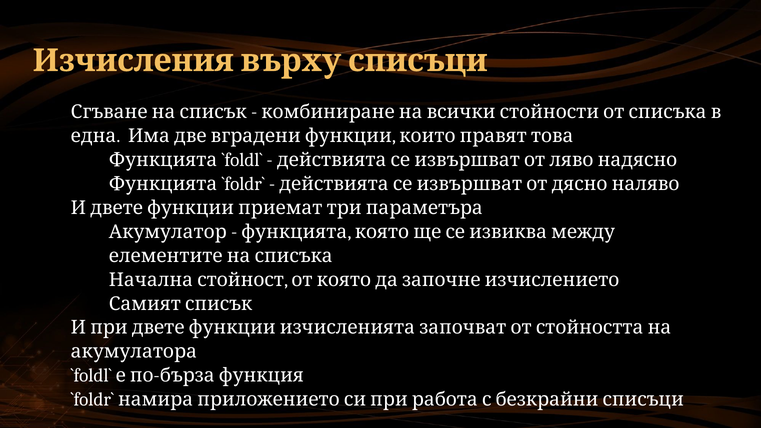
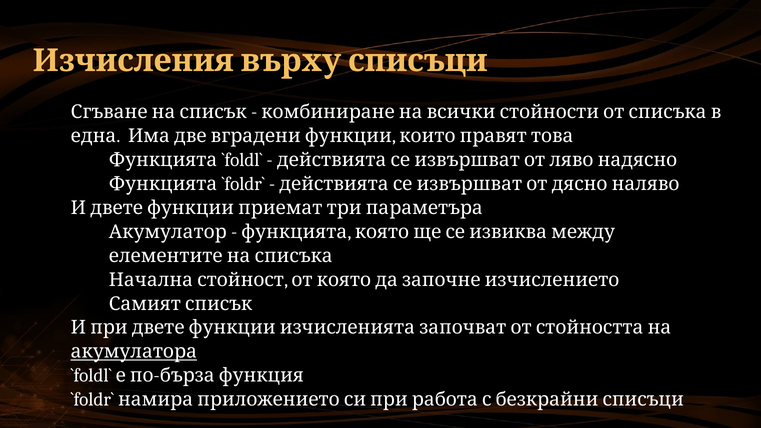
акумулатора underline: none -> present
